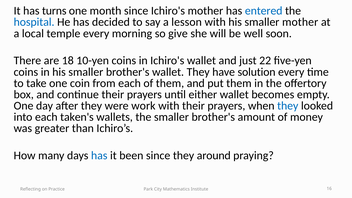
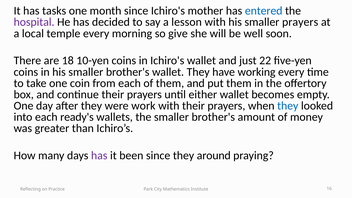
turns: turns -> tasks
hospital colour: blue -> purple
smaller mother: mother -> prayers
solution: solution -> working
taken's: taken's -> ready's
has at (99, 155) colour: blue -> purple
